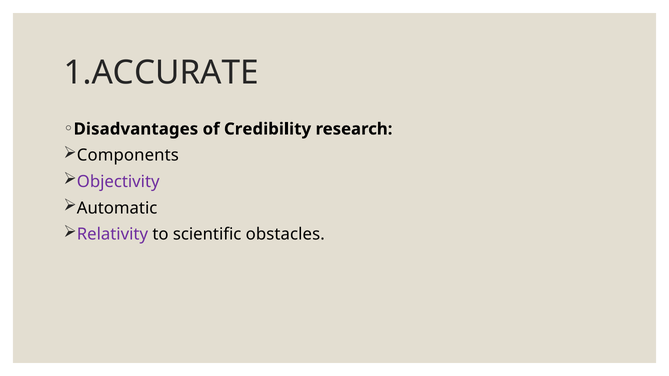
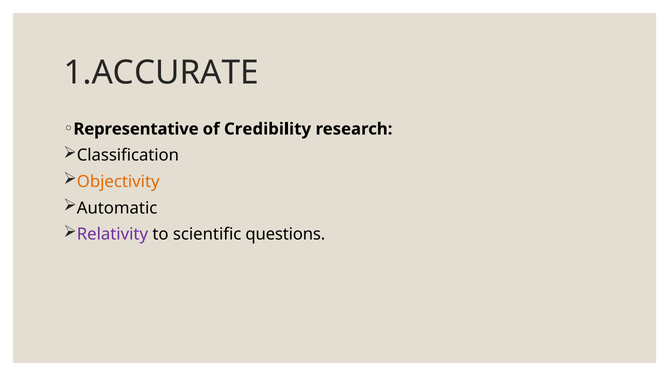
Disadvantages: Disadvantages -> Representative
Components: Components -> Classification
Objectivity colour: purple -> orange
obstacles: obstacles -> questions
